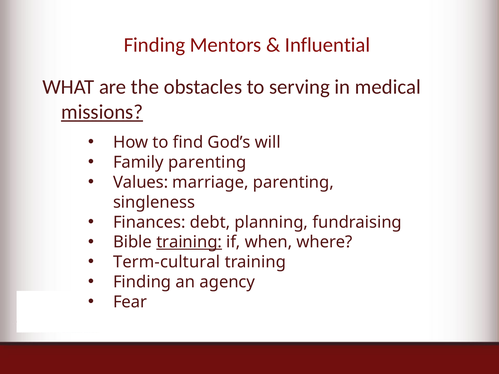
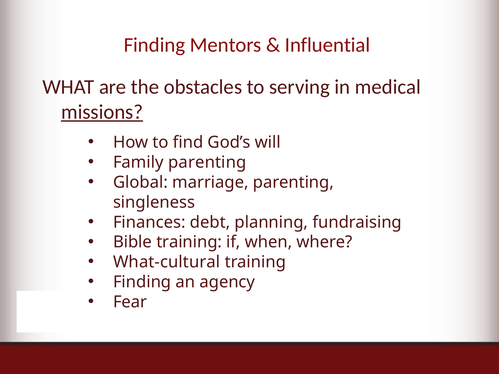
Values: Values -> Global
training at (189, 242) underline: present -> none
Term-cultural: Term-cultural -> What-cultural
